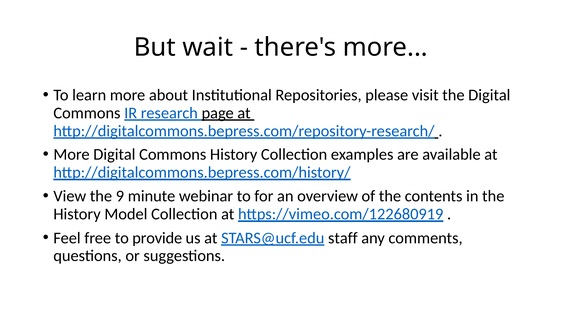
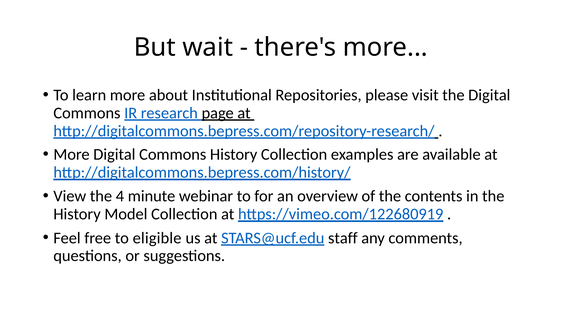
9: 9 -> 4
provide: provide -> eligible
